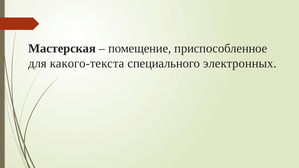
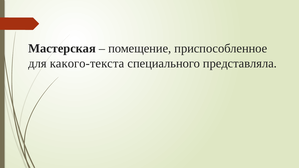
электронных: электронных -> представляла
